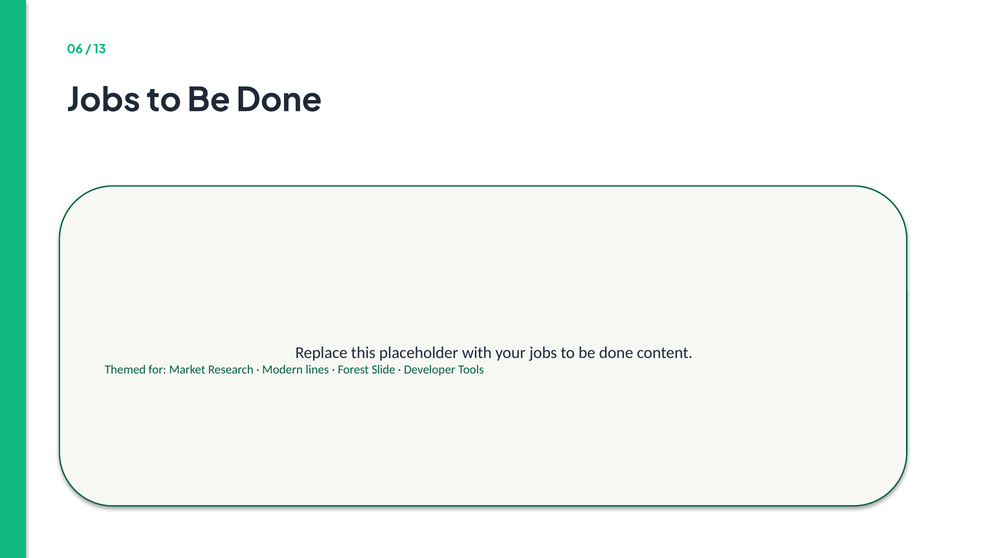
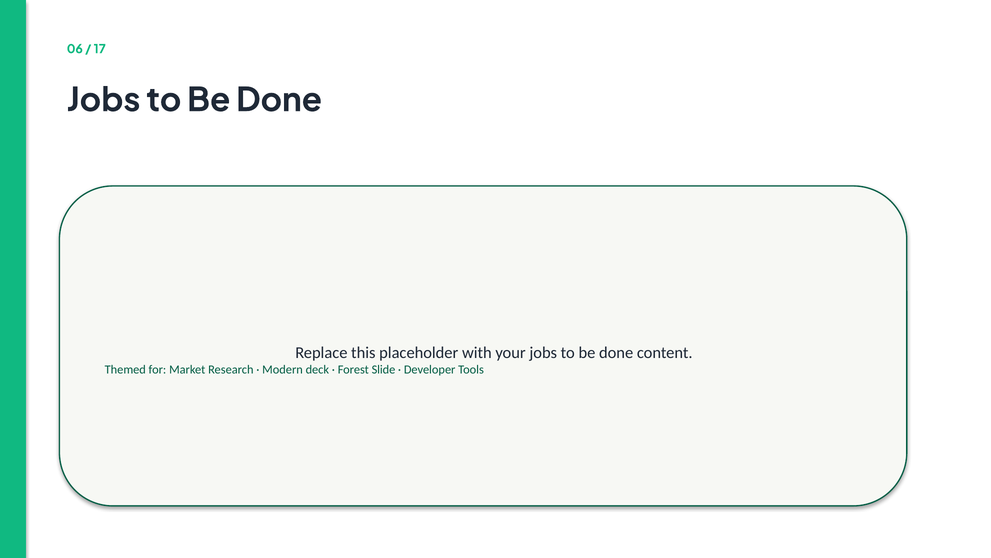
13: 13 -> 17
lines: lines -> deck
